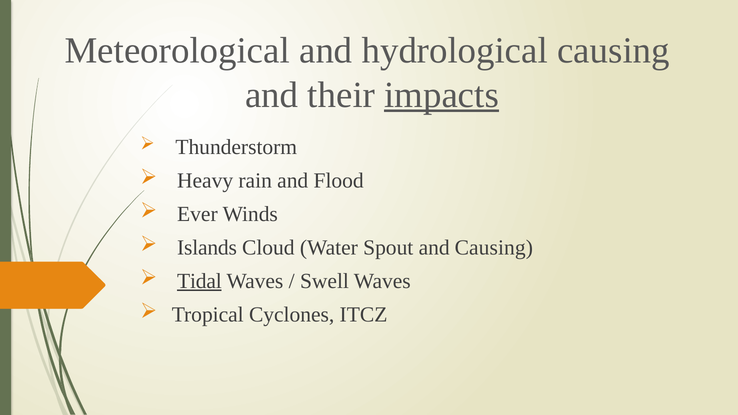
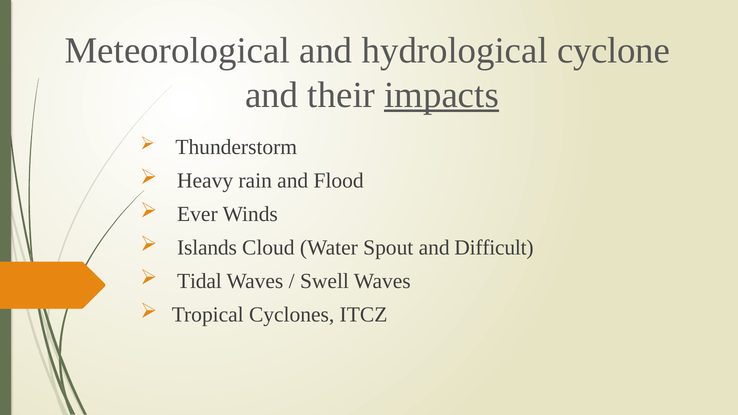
hydrological causing: causing -> cyclone
and Causing: Causing -> Difficult
Tidal underline: present -> none
